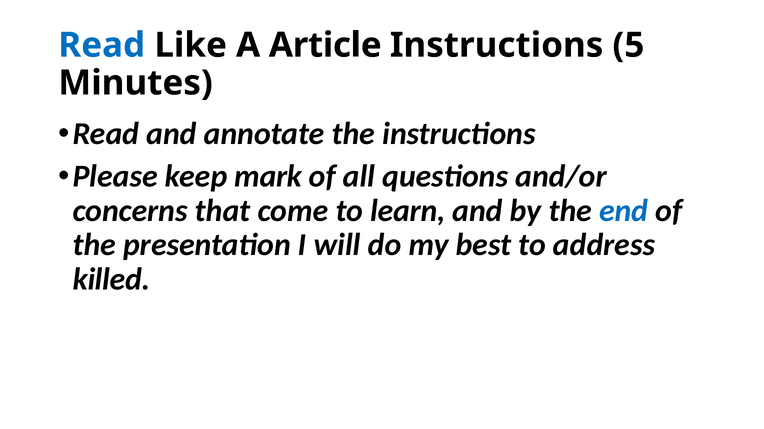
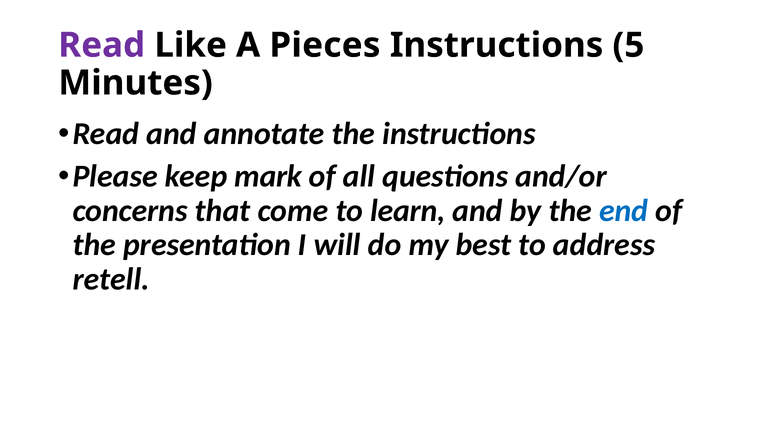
Read at (102, 45) colour: blue -> purple
Article: Article -> Pieces
killed: killed -> retell
